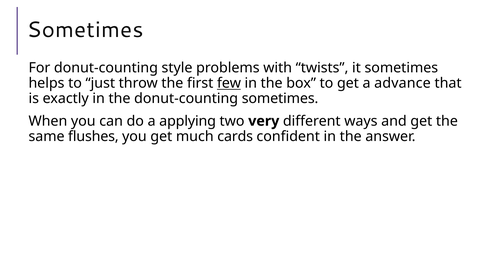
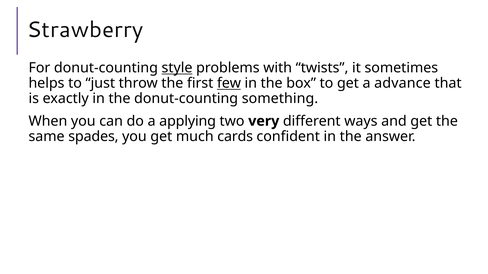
Sometimes at (85, 30): Sometimes -> Strawberry
style underline: none -> present
donut-counting sometimes: sometimes -> something
flushes: flushes -> spades
